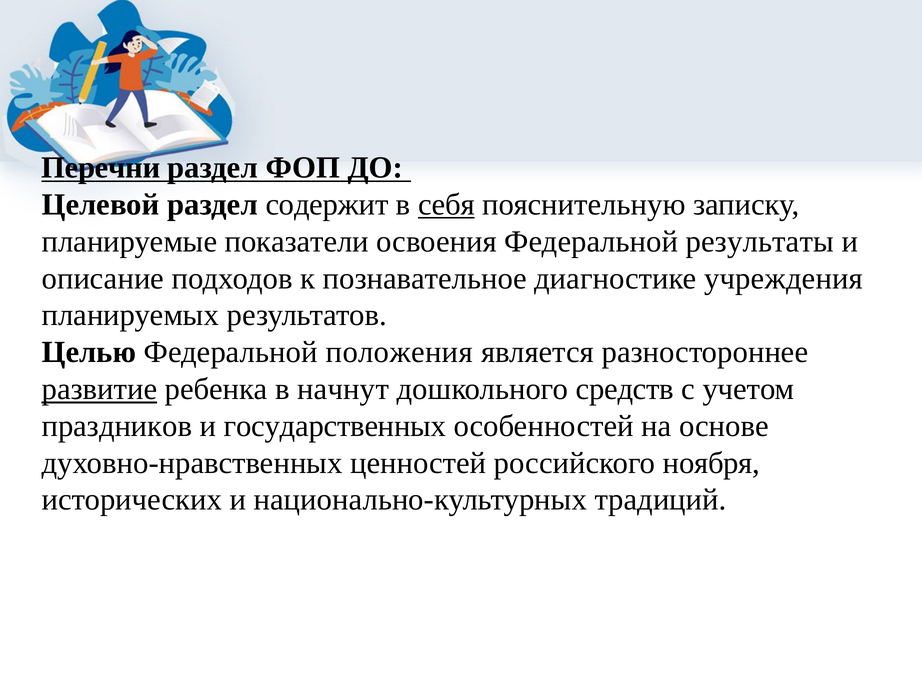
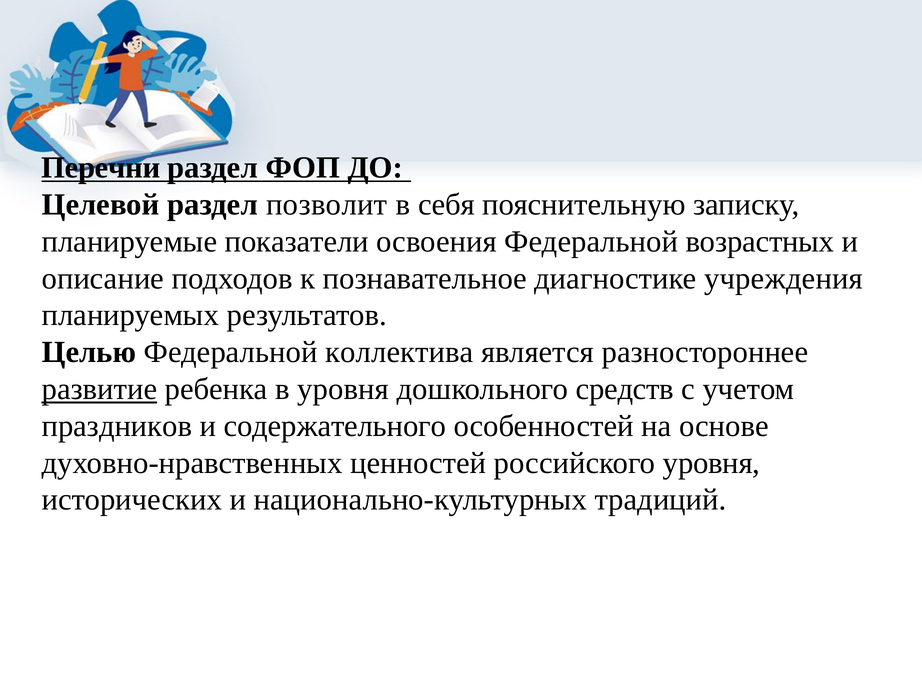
содержит: содержит -> позволит
себя underline: present -> none
результаты: результаты -> возрастных
положения: положения -> коллектива
в начнут: начнут -> уровня
государственных: государственных -> содержательного
российского ноября: ноября -> уровня
